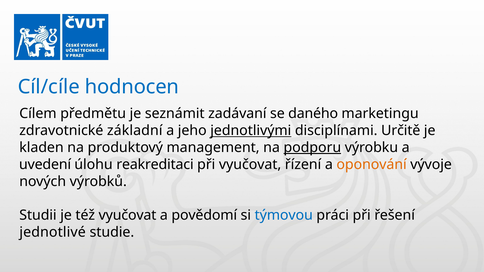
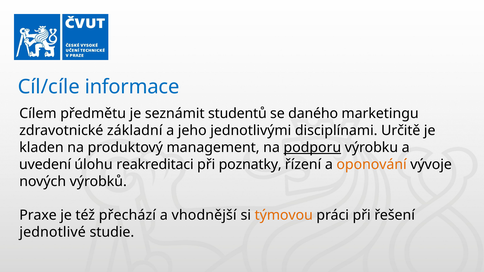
hodnocen: hodnocen -> informace
zadávaní: zadávaní -> studentů
jednotlivými underline: present -> none
při vyučovat: vyučovat -> poznatky
Studii: Studii -> Praxe
též vyučovat: vyučovat -> přechází
povědomí: povědomí -> vhodnější
týmovou colour: blue -> orange
